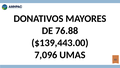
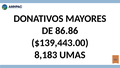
76.88: 76.88 -> 86.86
7,096: 7,096 -> 8,183
